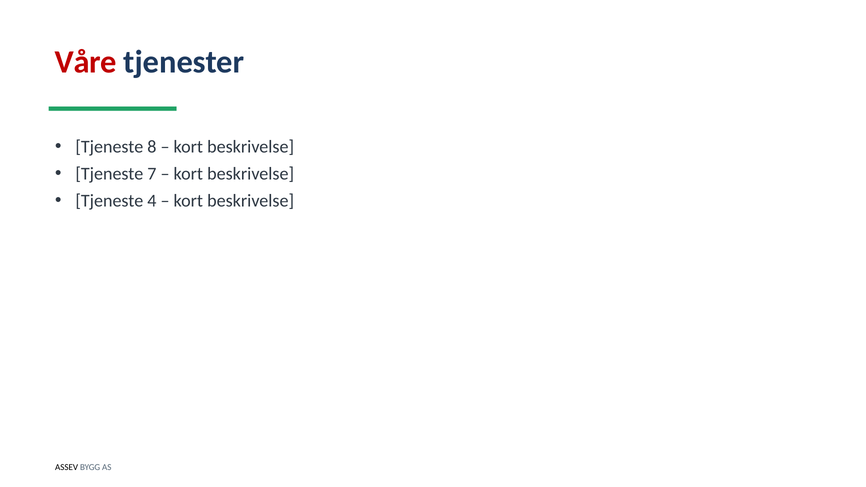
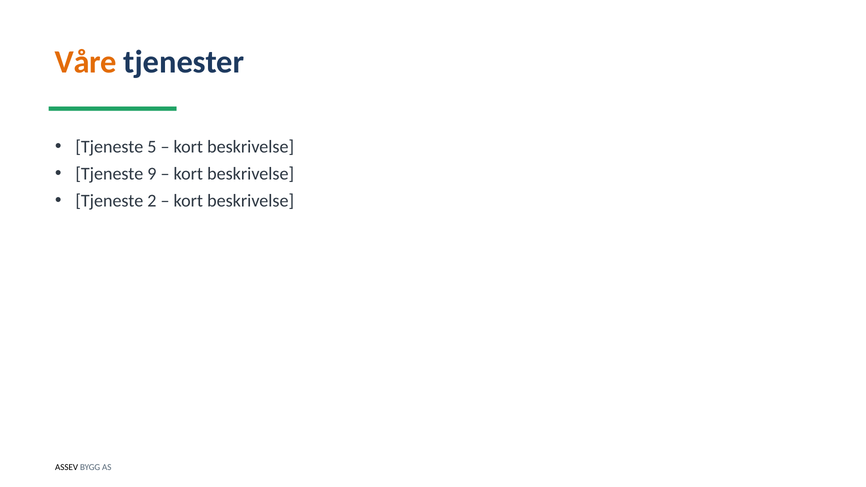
Våre colour: red -> orange
8: 8 -> 5
7: 7 -> 9
4: 4 -> 2
